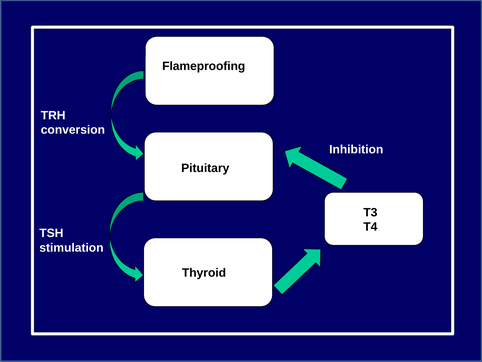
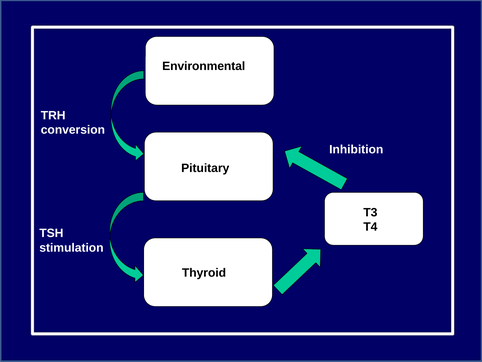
Flameproofing: Flameproofing -> Environmental
